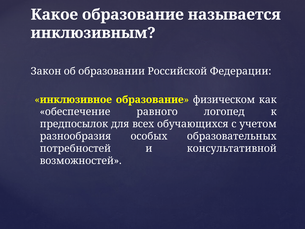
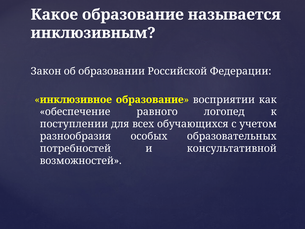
физическом: физическом -> восприятии
предпосылок: предпосылок -> поступлении
